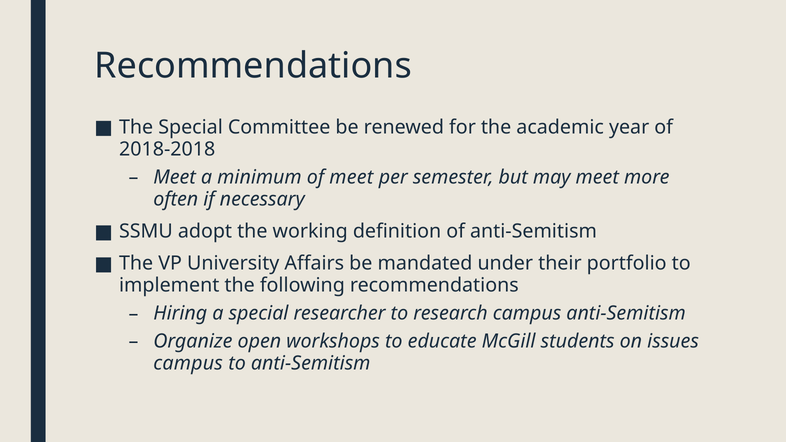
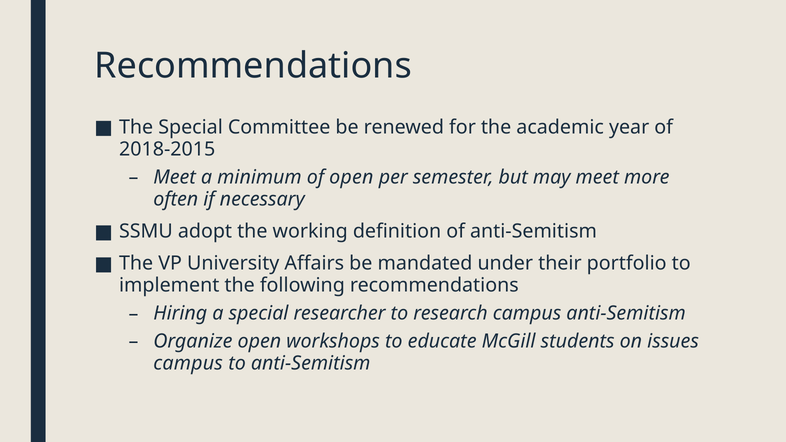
2018-2018: 2018-2018 -> 2018-2015
of meet: meet -> open
